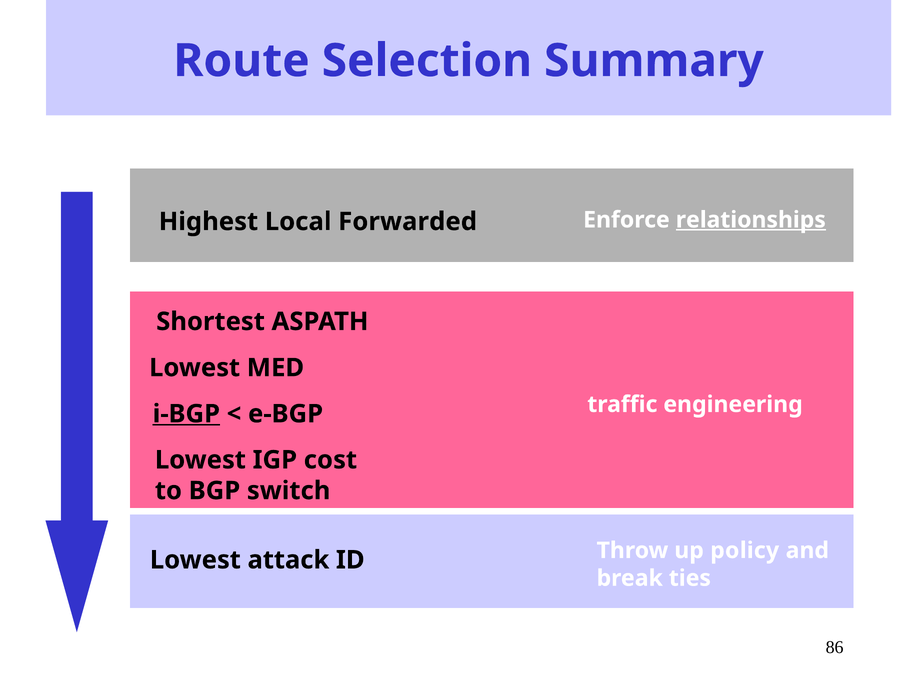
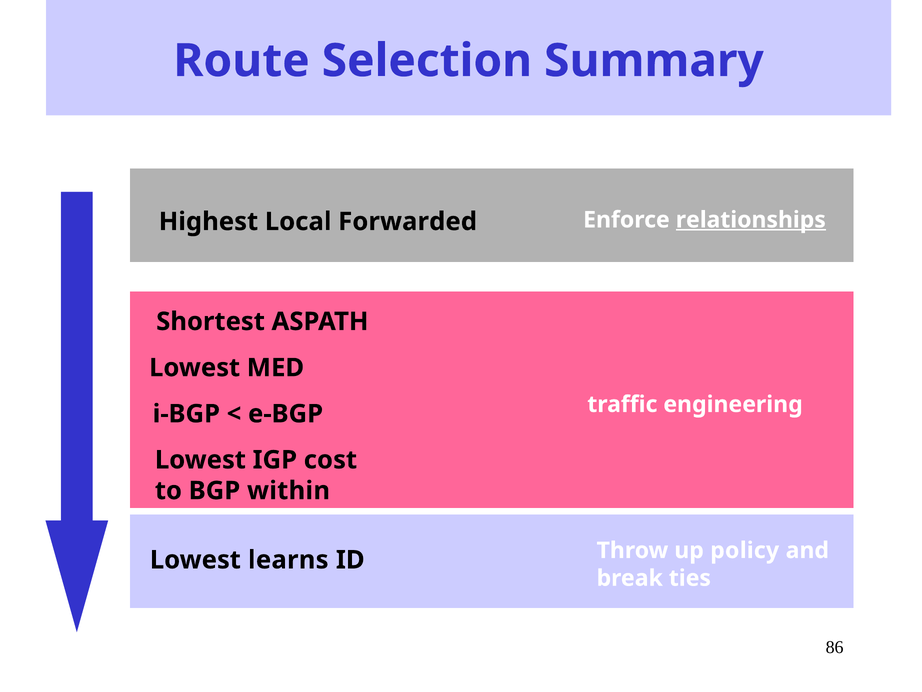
i-BGP underline: present -> none
switch: switch -> within
attack: attack -> learns
